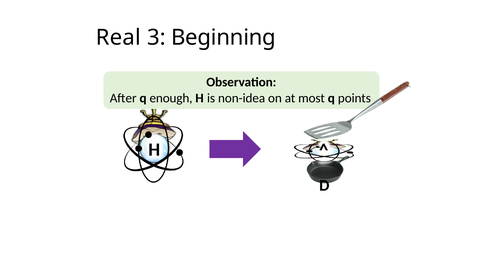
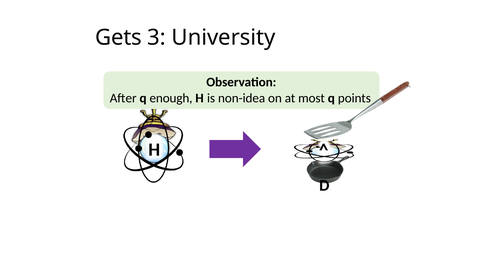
Real: Real -> Gets
Beginning: Beginning -> University
